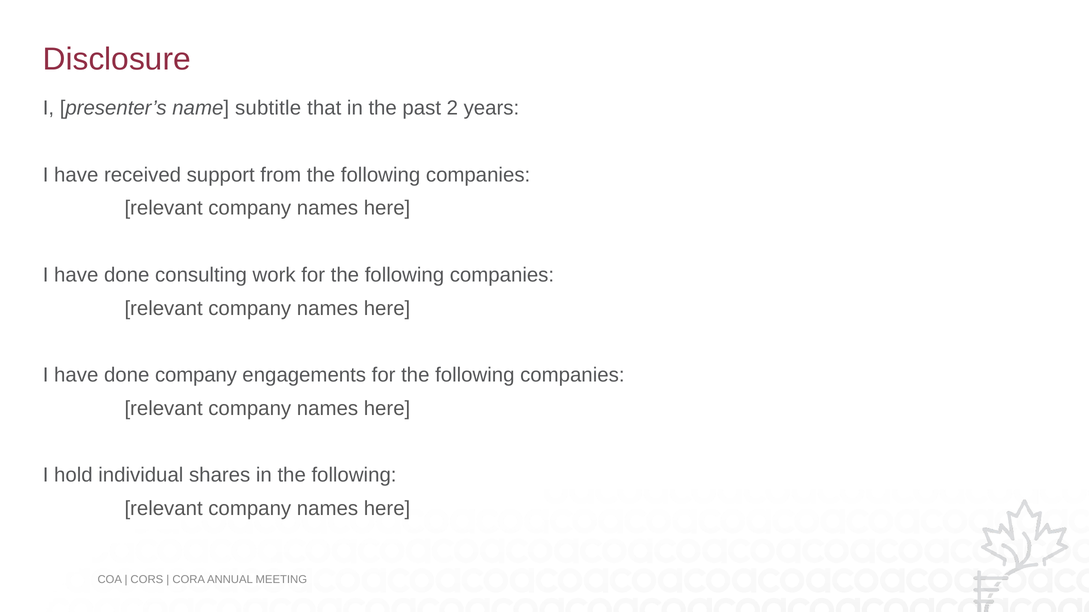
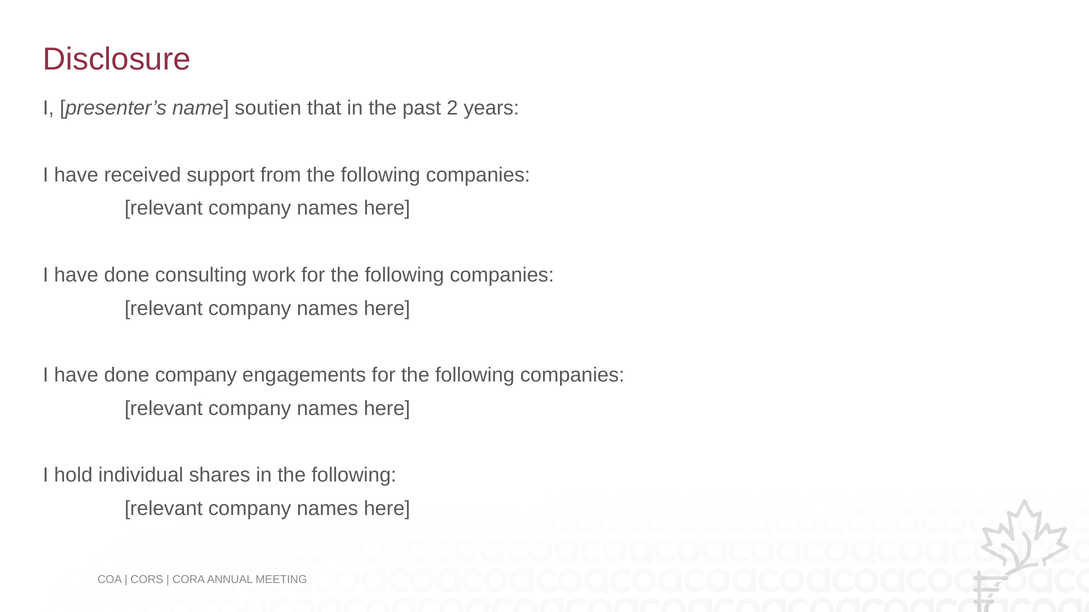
subtitle: subtitle -> soutien
